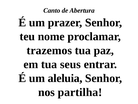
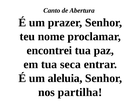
trazemos: trazemos -> encontrei
seus: seus -> seca
